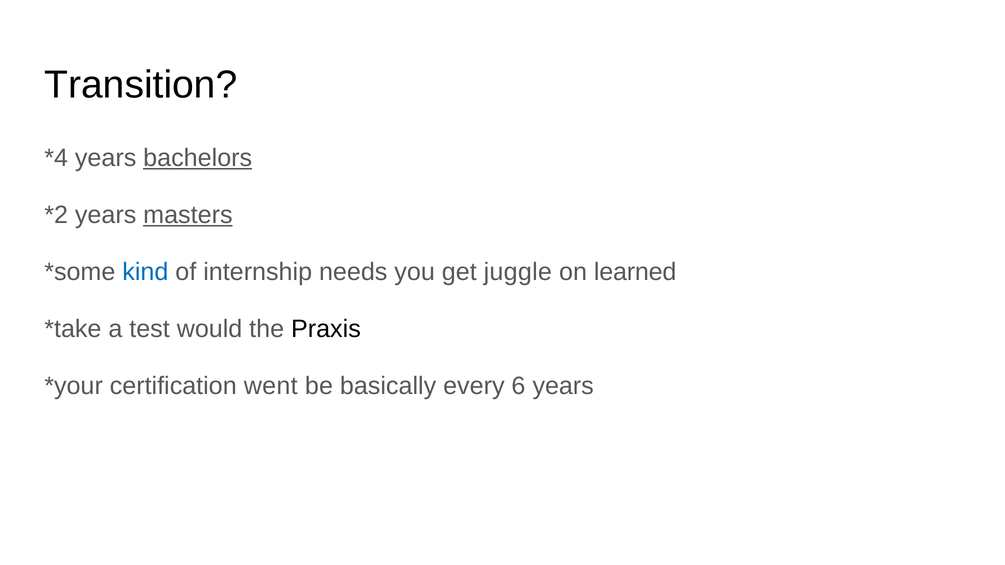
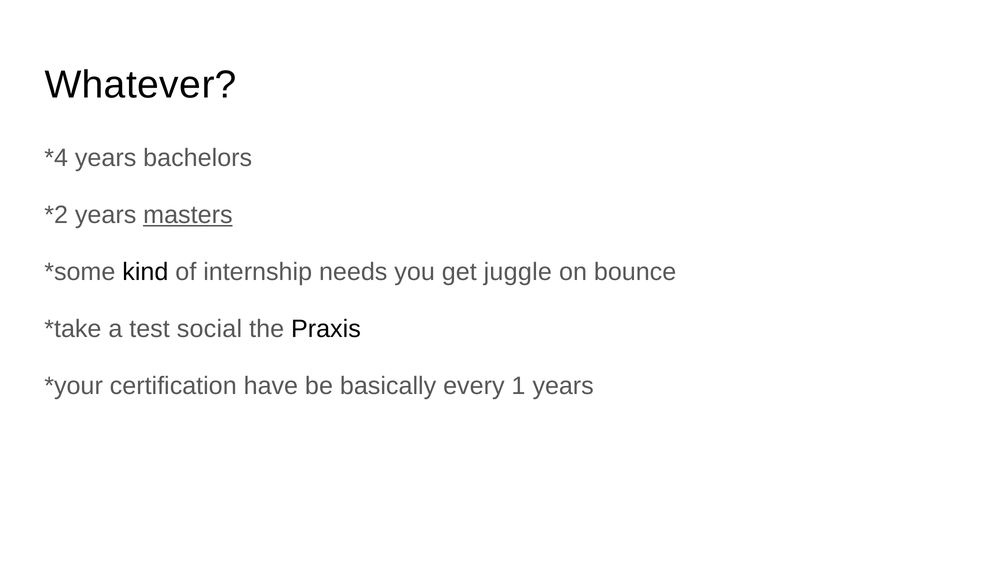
Transition: Transition -> Whatever
bachelors underline: present -> none
kind colour: blue -> black
learned: learned -> bounce
would: would -> social
went: went -> have
6: 6 -> 1
